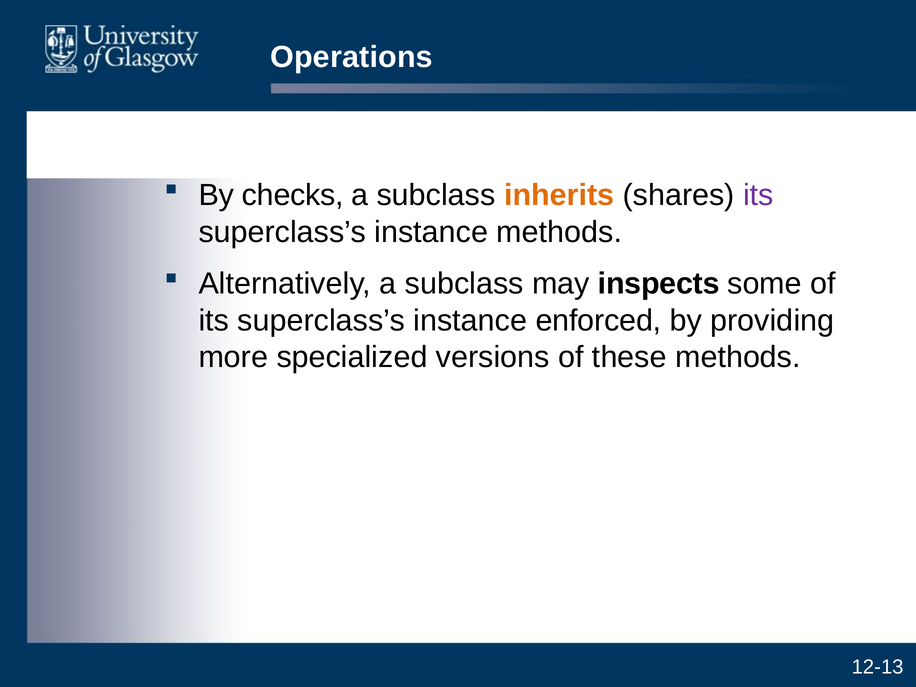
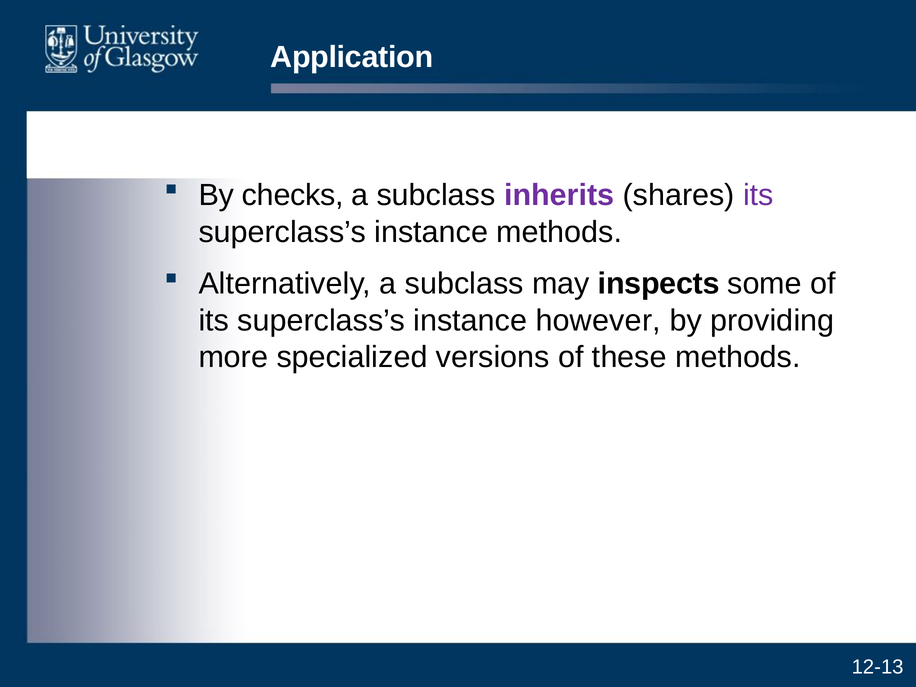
Operations: Operations -> Application
inherits colour: orange -> purple
enforced: enforced -> however
